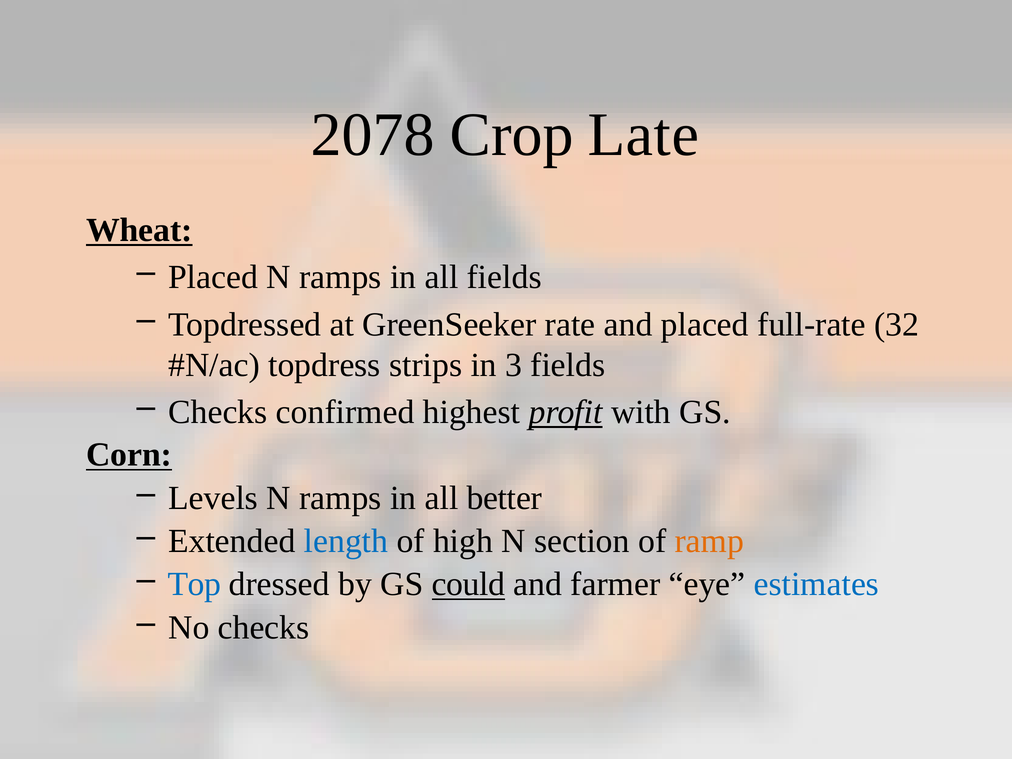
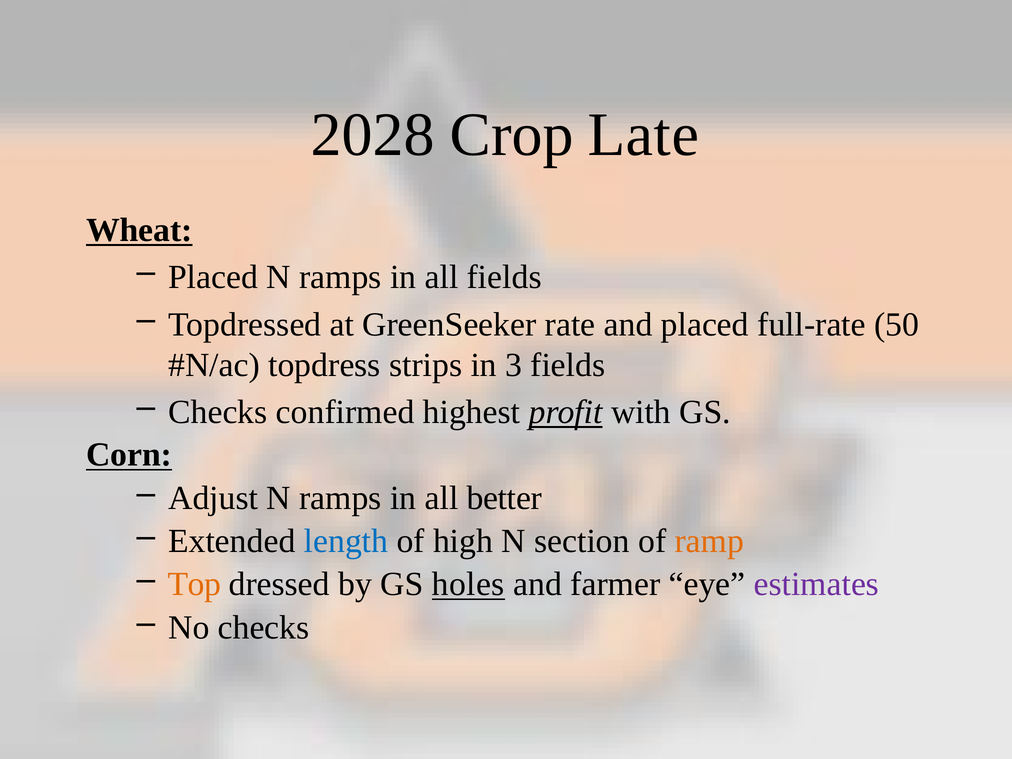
2078: 2078 -> 2028
32: 32 -> 50
Levels: Levels -> Adjust
Top colour: blue -> orange
could: could -> holes
estimates colour: blue -> purple
